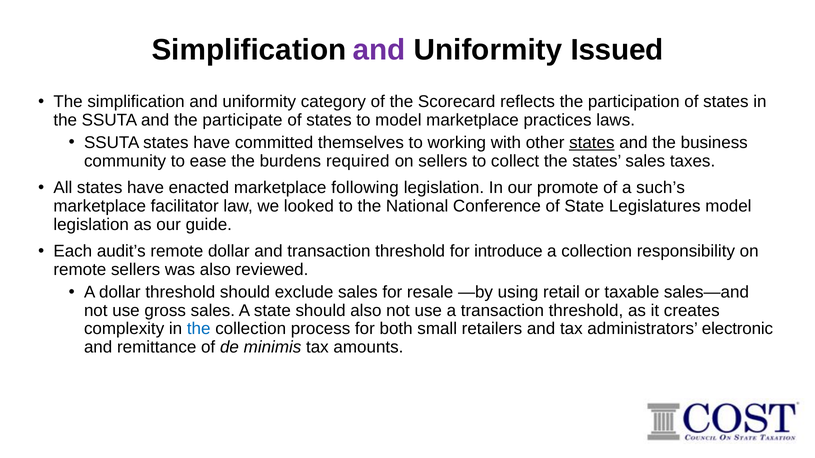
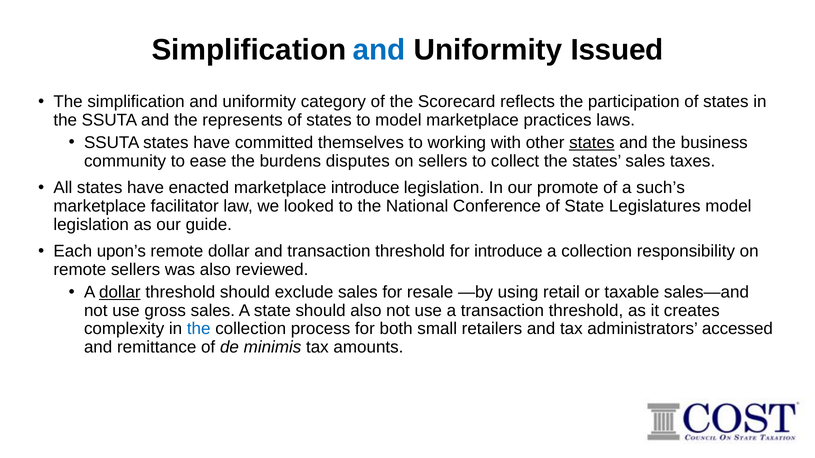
and at (379, 50) colour: purple -> blue
participate: participate -> represents
required: required -> disputes
marketplace following: following -> introduce
audit’s: audit’s -> upon’s
dollar at (120, 292) underline: none -> present
electronic: electronic -> accessed
